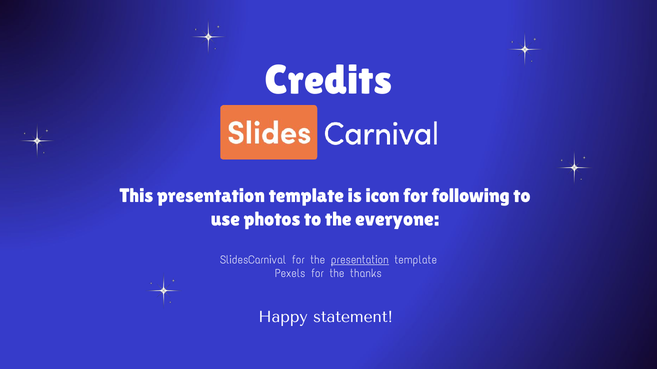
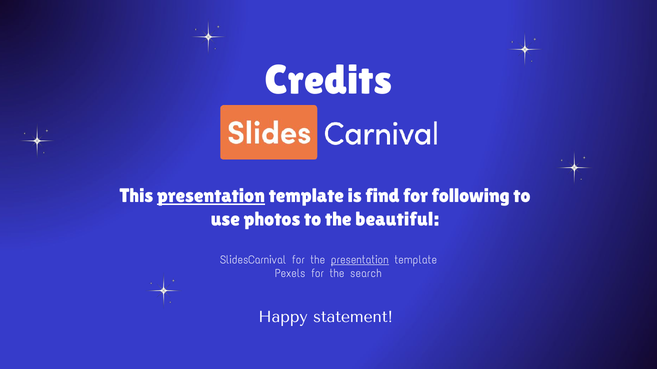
presentation at (211, 196) underline: none -> present
icon: icon -> find
everyone: everyone -> beautiful
thanks: thanks -> search
